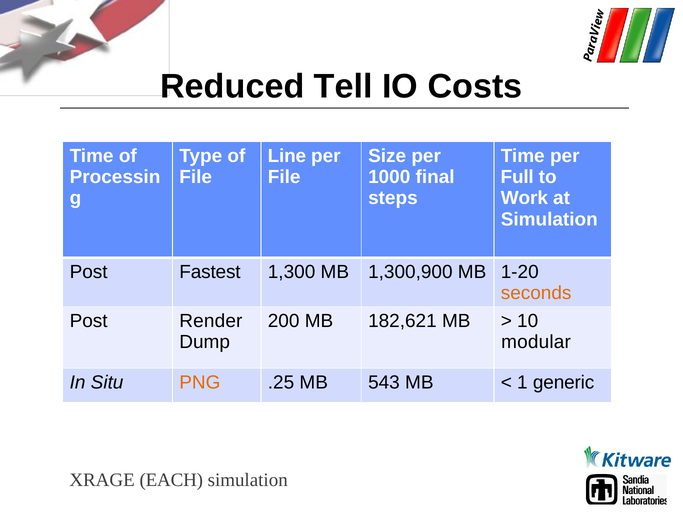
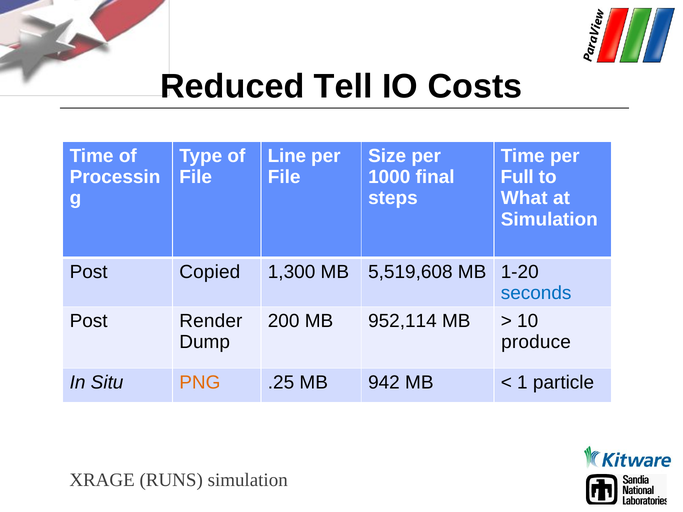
Work: Work -> What
Fastest: Fastest -> Copied
1,300,900: 1,300,900 -> 5,519,608
seconds colour: orange -> blue
182,621: 182,621 -> 952,114
modular: modular -> produce
543: 543 -> 942
generic: generic -> particle
EACH: EACH -> RUNS
